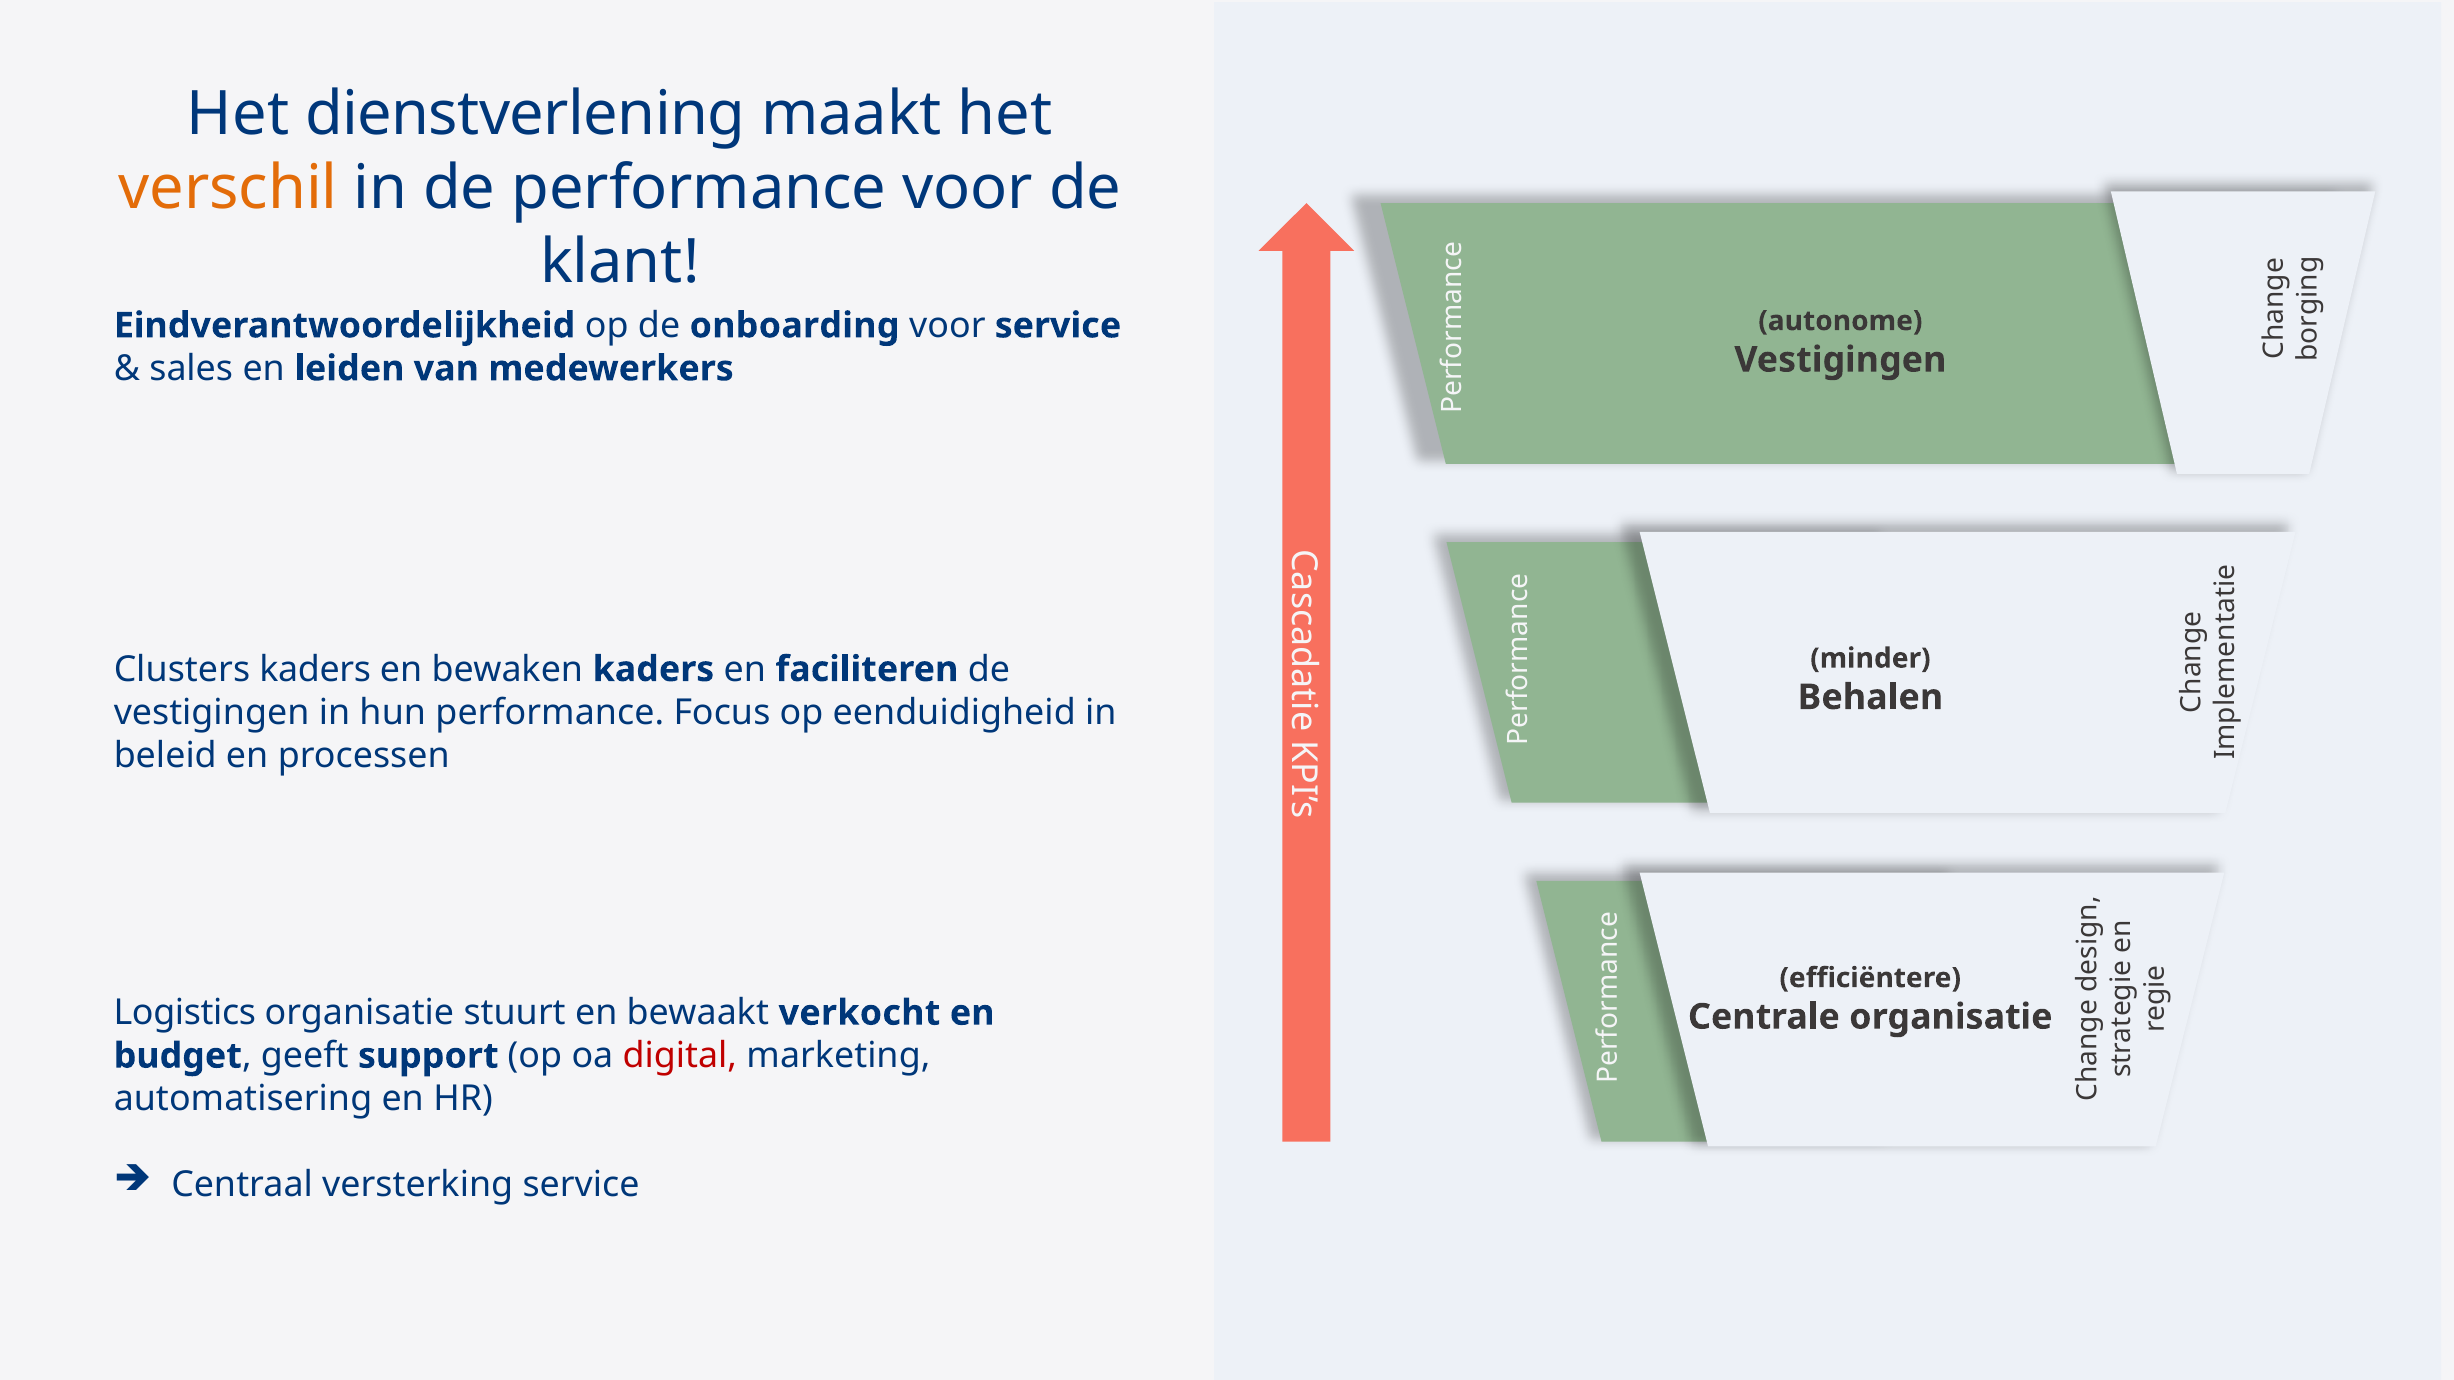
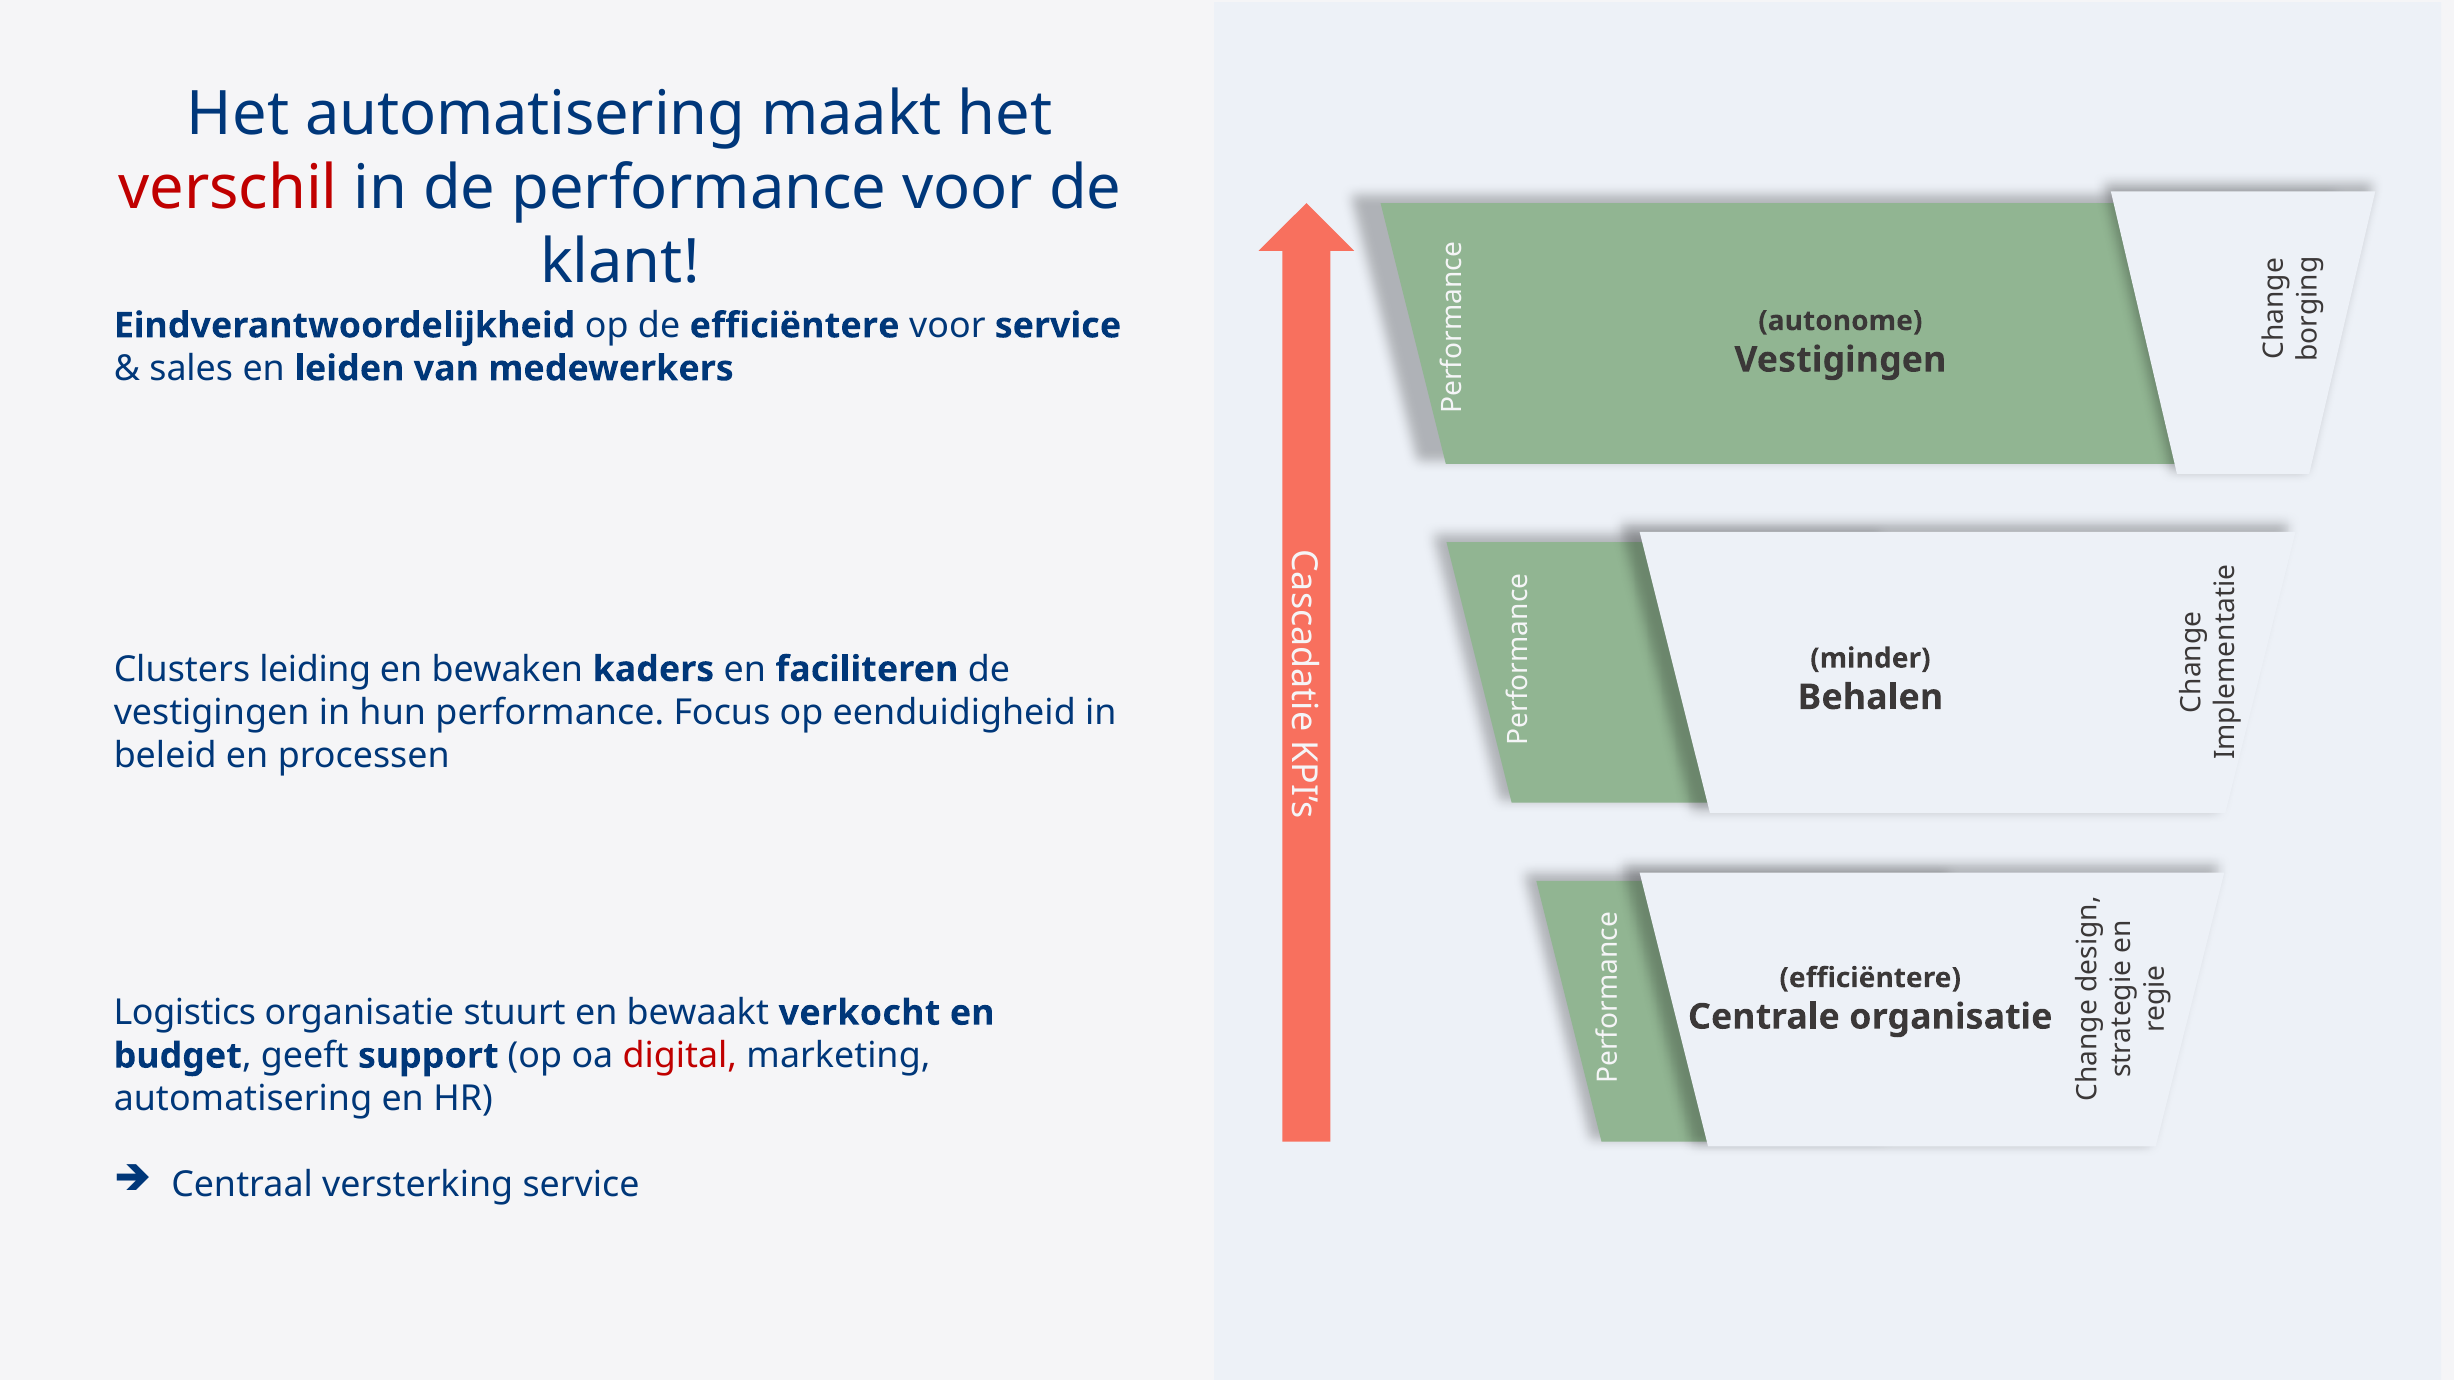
Het dienstverlening: dienstverlening -> automatisering
verschil colour: orange -> red
de onboarding: onboarding -> efficiëntere
Clusters kaders: kaders -> leiding
